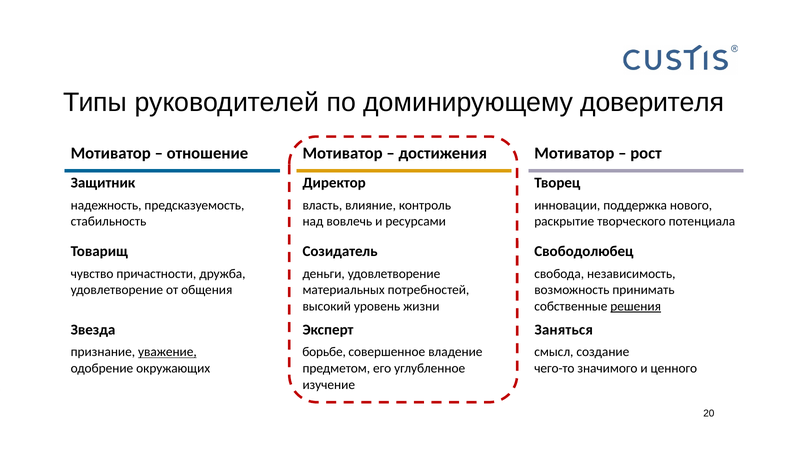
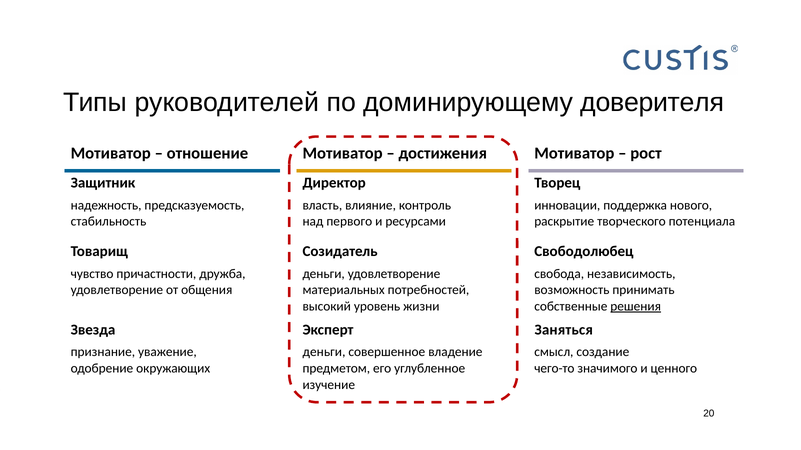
вовлечь: вовлечь -> первого
уважение underline: present -> none
борьбе at (324, 352): борьбе -> деньги
